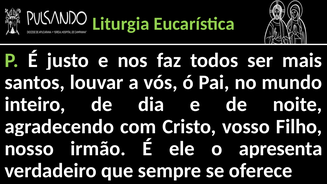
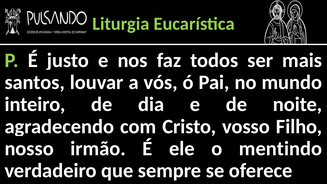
apresenta: apresenta -> mentindo
